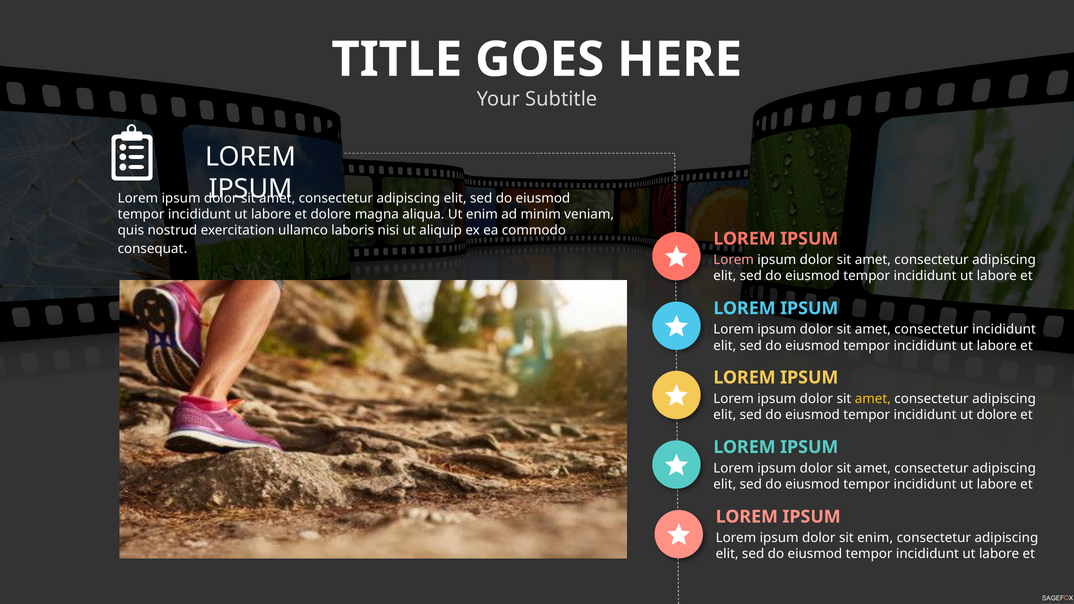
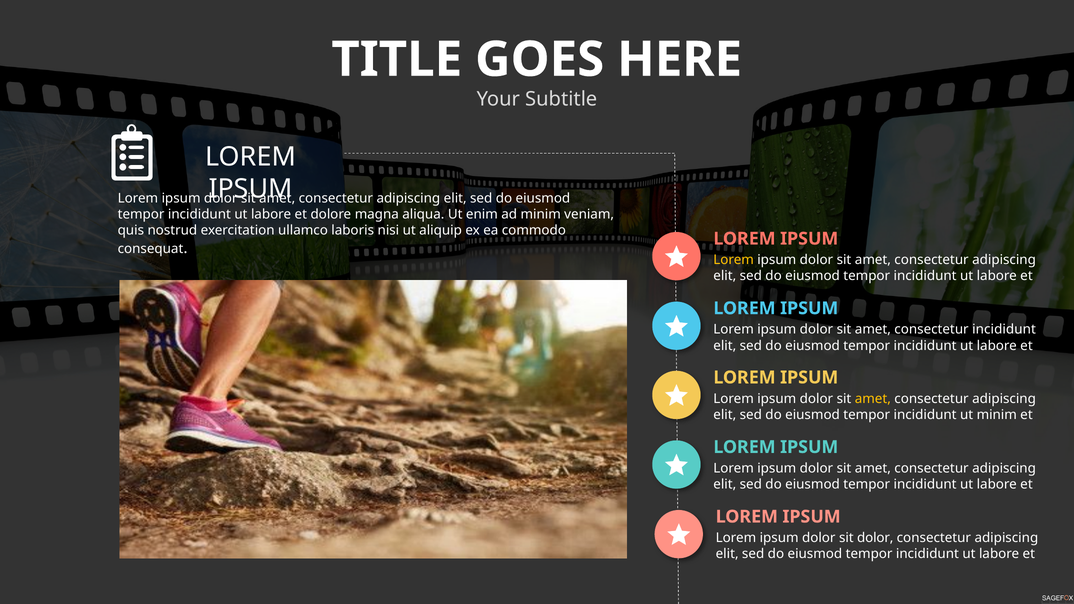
Lorem at (734, 260) colour: pink -> yellow
ut dolore: dolore -> minim
sit enim: enim -> dolor
